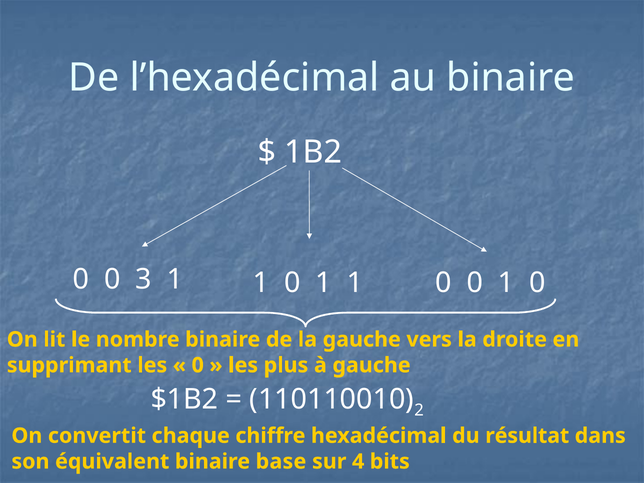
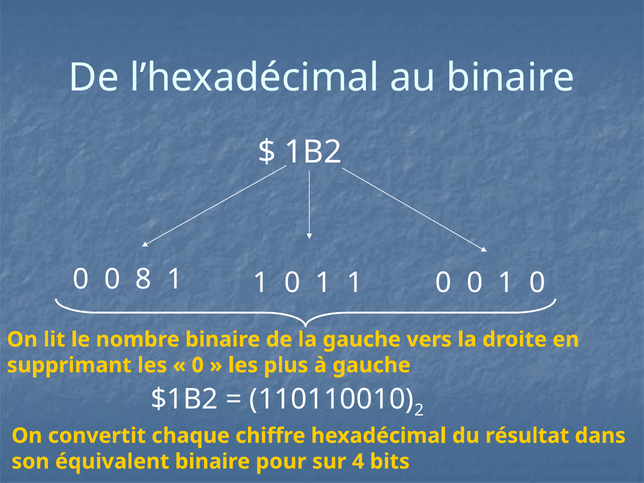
3: 3 -> 8
base: base -> pour
